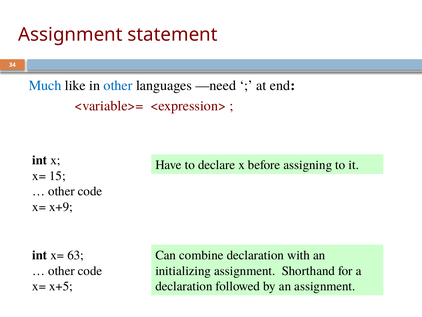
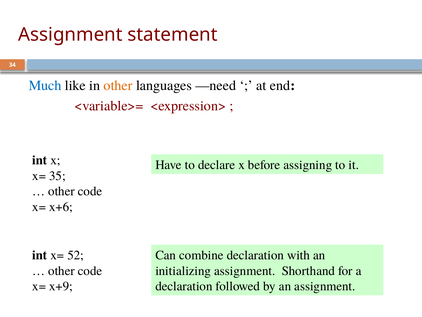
other at (118, 85) colour: blue -> orange
15: 15 -> 35
x+9: x+9 -> x+6
63: 63 -> 52
x+5: x+5 -> x+9
